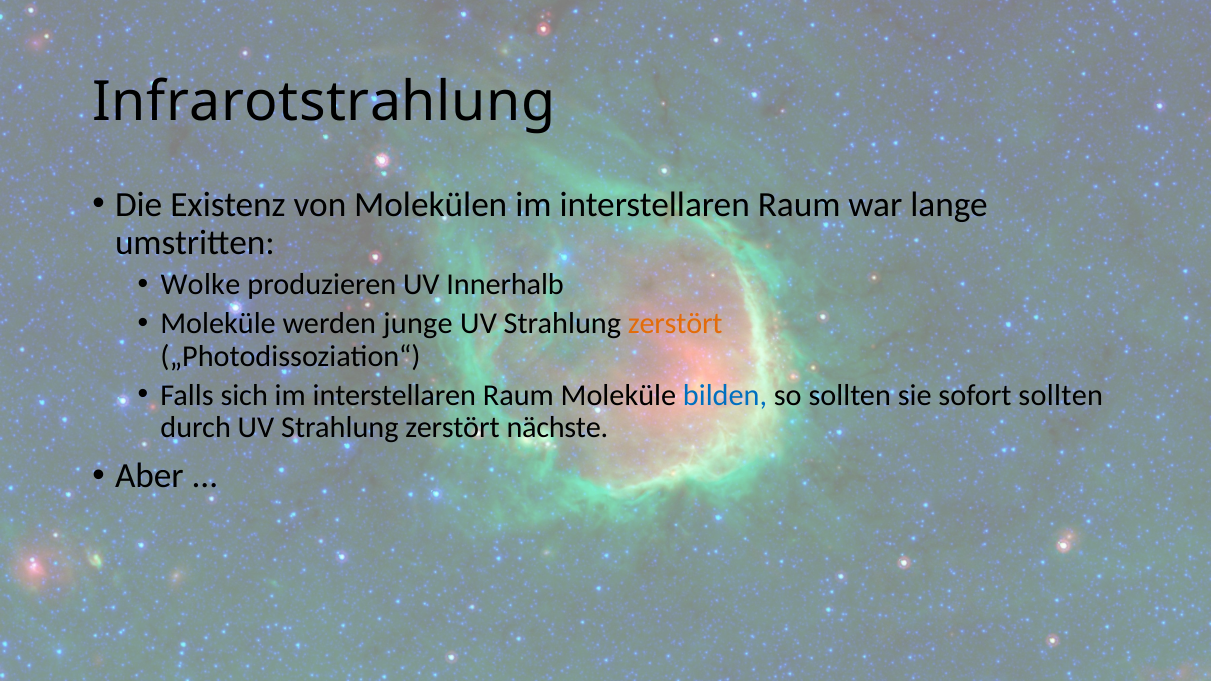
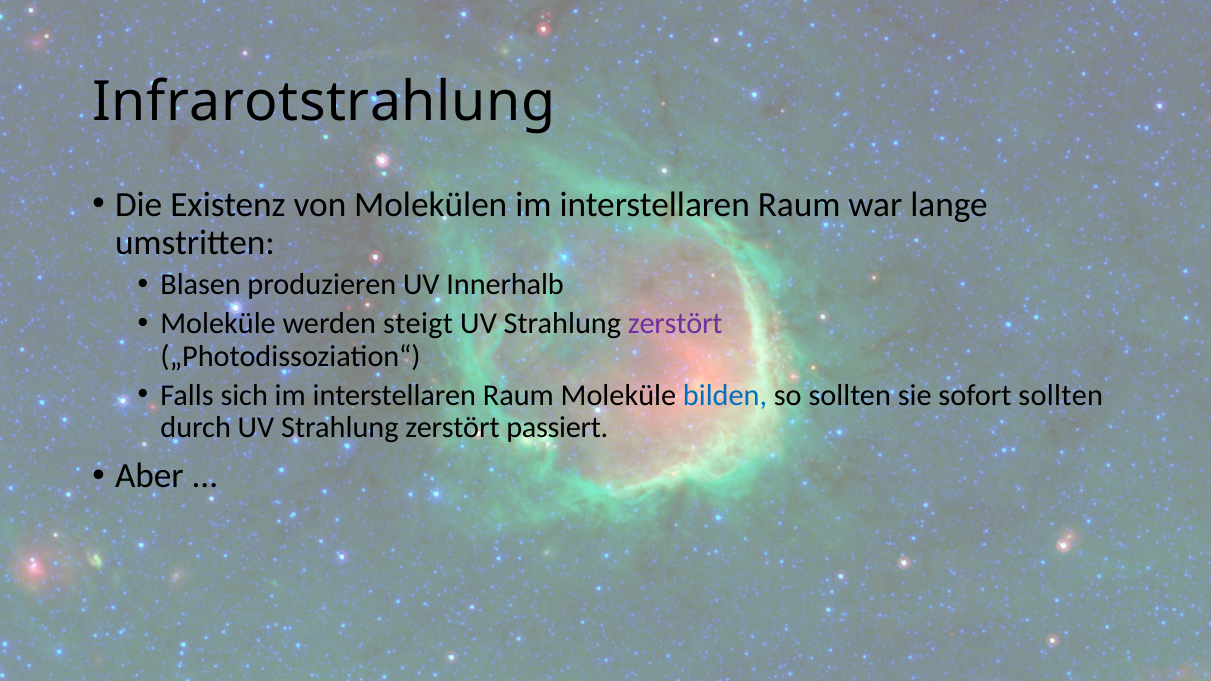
Wolke: Wolke -> Blasen
junge: junge -> steigt
zerstört at (675, 324) colour: orange -> purple
nächste: nächste -> passiert
